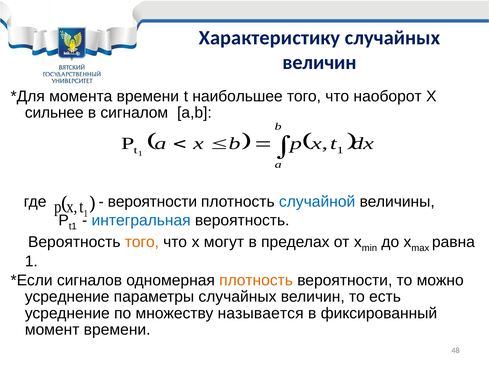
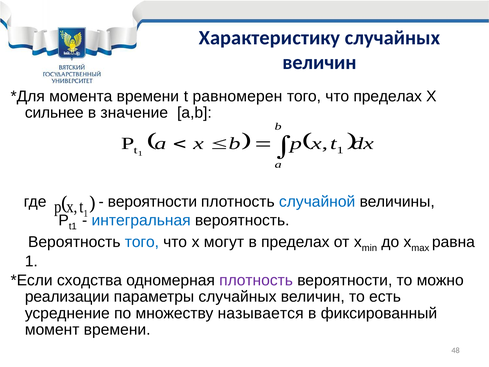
наибольшее: наибольшее -> равномерен
что наоборот: наоборот -> пределах
сигналом: сигналом -> значение
того at (142, 242) colour: orange -> blue
сигналов: сигналов -> сходства
плотность at (256, 280) colour: orange -> purple
усреднение at (67, 297): усреднение -> реализации
